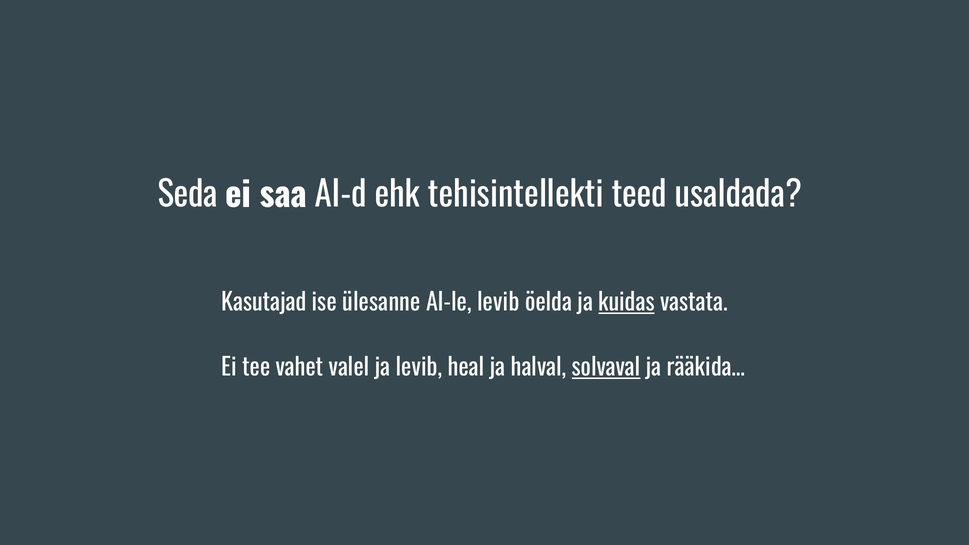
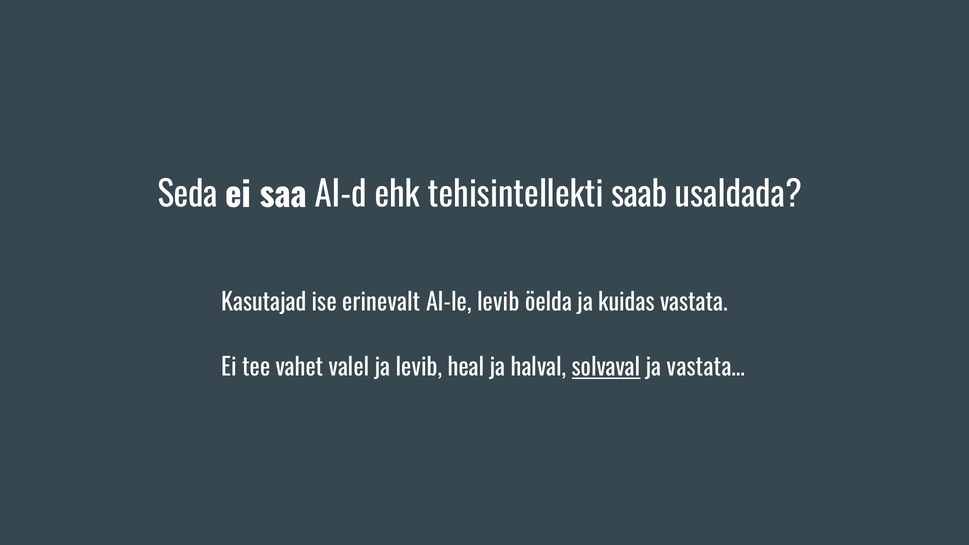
teed: teed -> saab
ülesanne: ülesanne -> erinevalt
kuidas underline: present -> none
rääkida…: rääkida… -> vastata…
